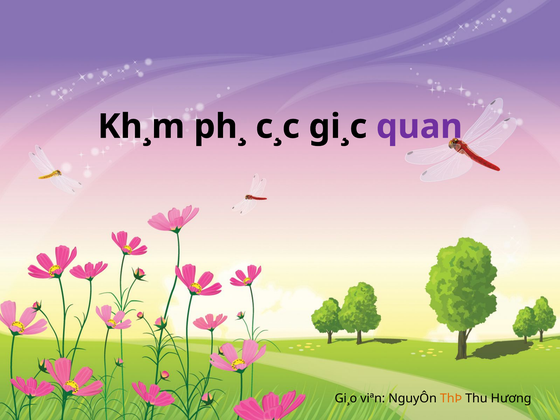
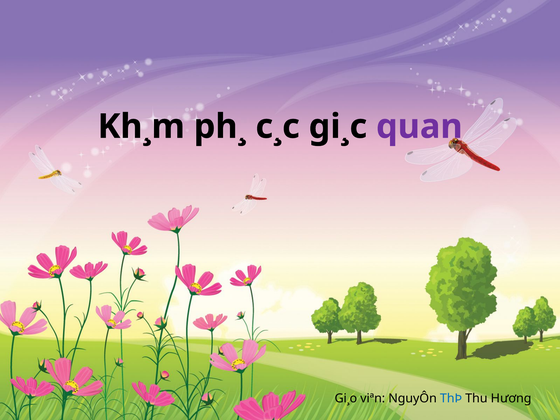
ThÞ colour: orange -> blue
